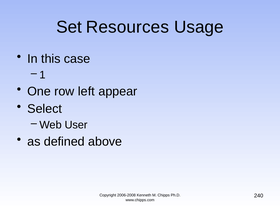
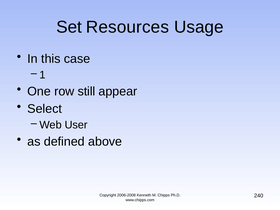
left: left -> still
